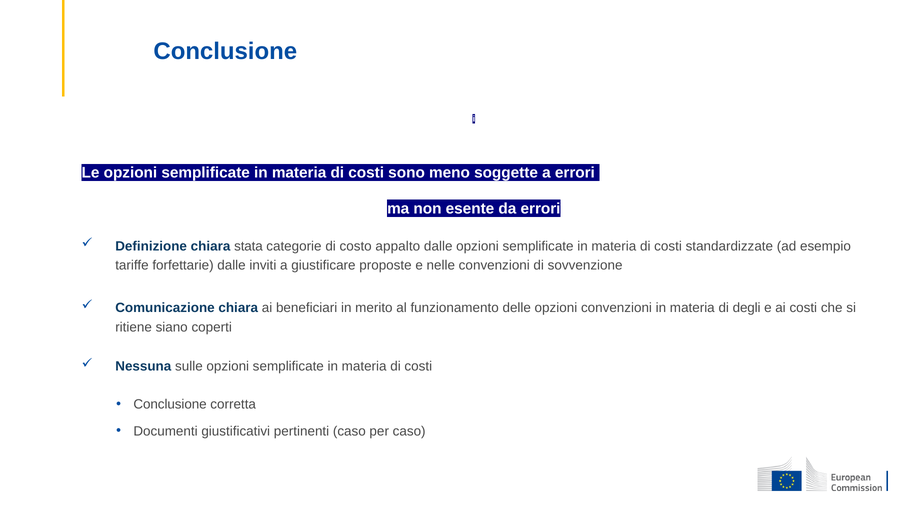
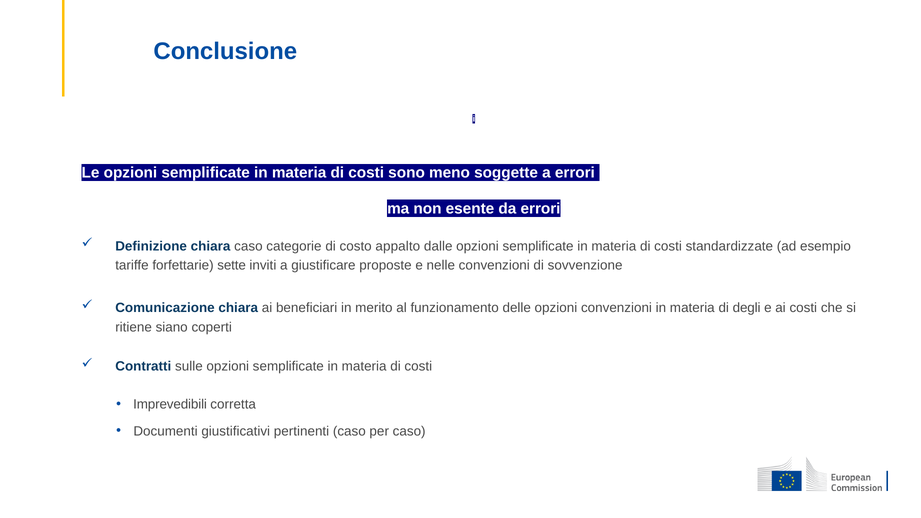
chiara stata: stata -> caso
forfettarie dalle: dalle -> sette
Nessuna: Nessuna -> Contratti
Conclusione at (170, 405): Conclusione -> Imprevedibili
